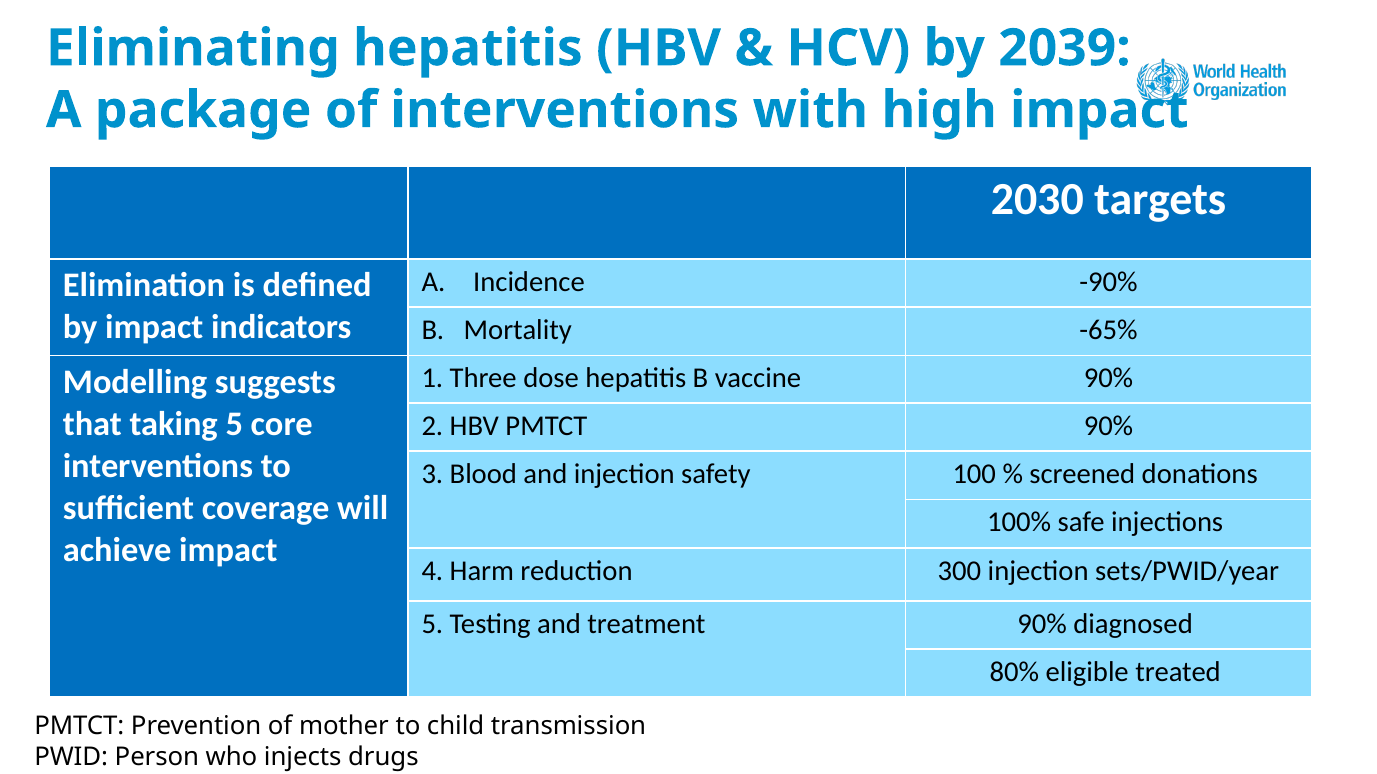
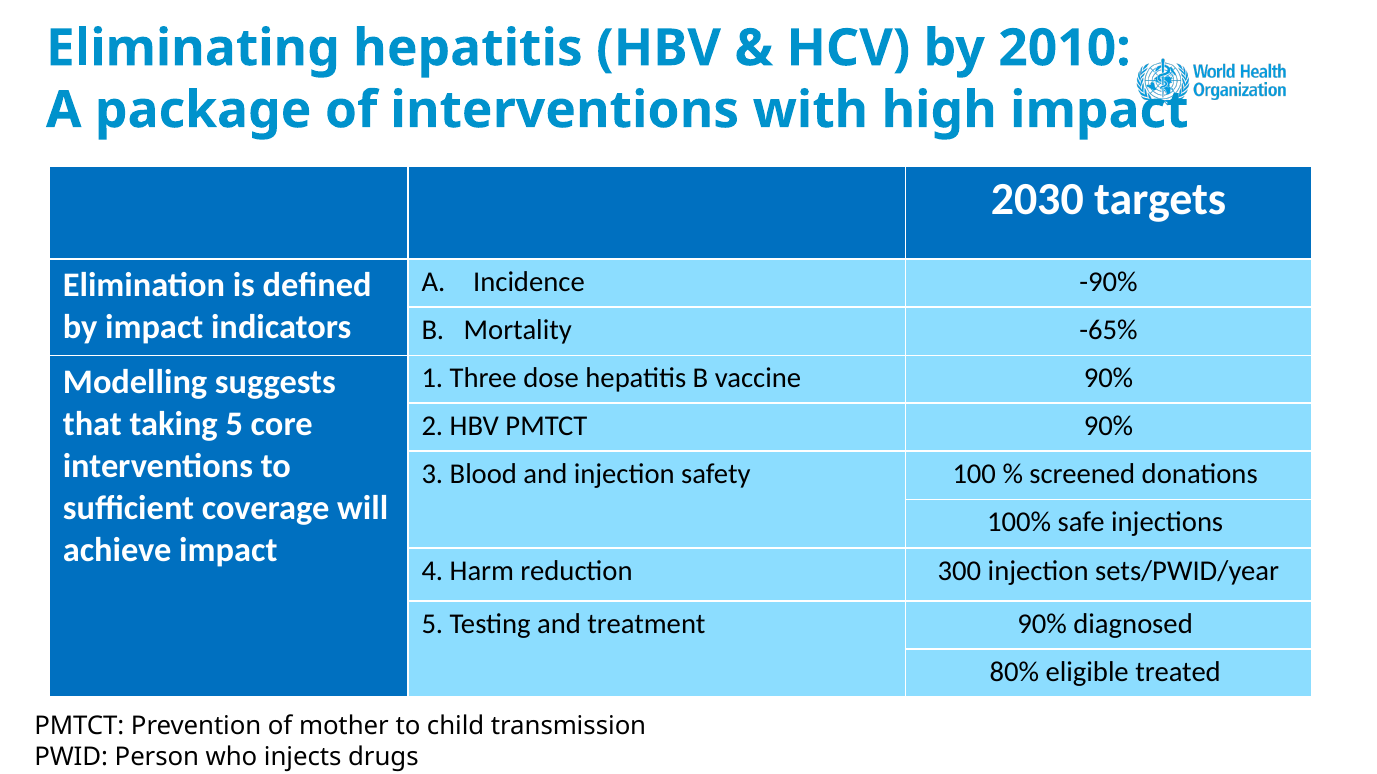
2039: 2039 -> 2010
